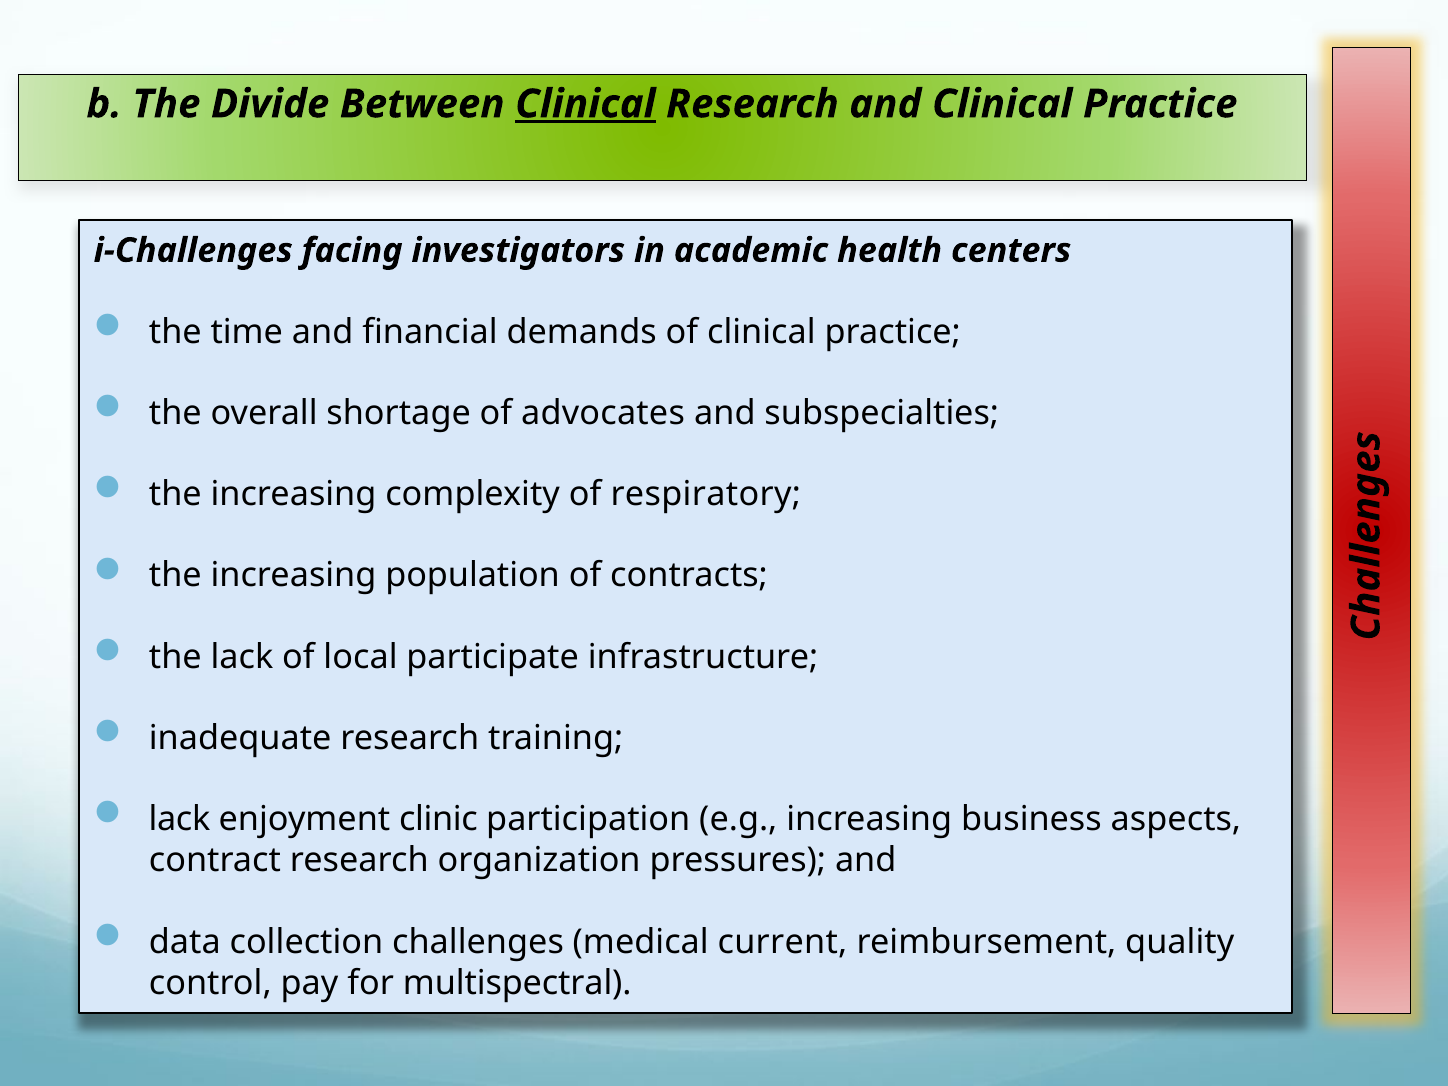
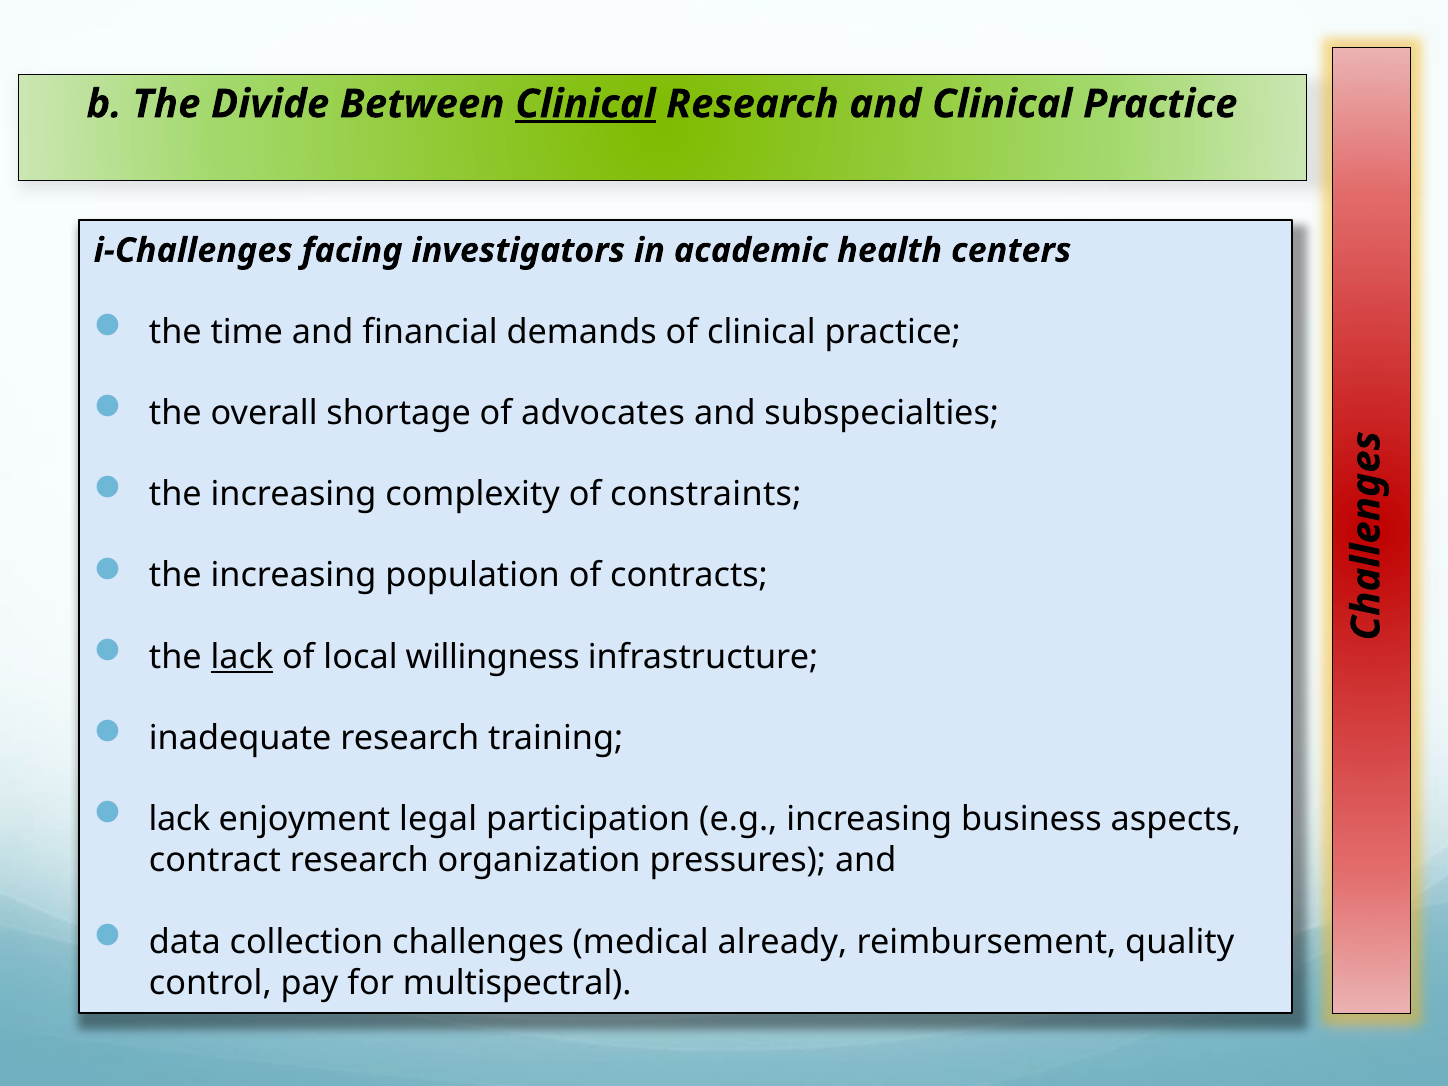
respiratory: respiratory -> constraints
lack at (242, 657) underline: none -> present
participate: participate -> willingness
clinic: clinic -> legal
current: current -> already
